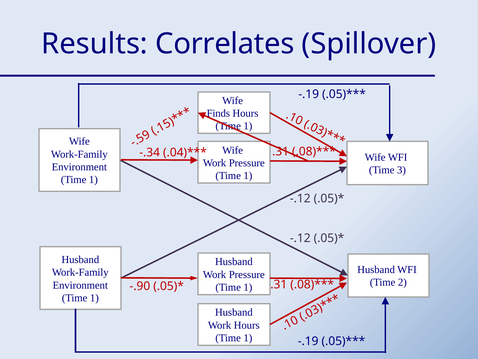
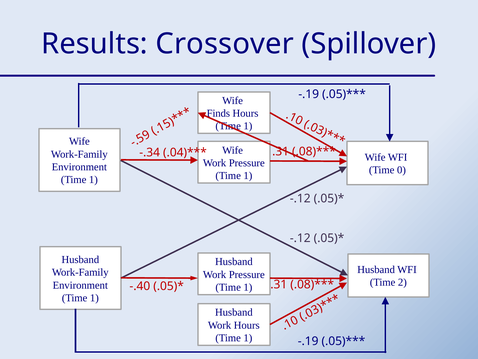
Correlates: Correlates -> Crossover
Time 3: 3 -> 0
-.90: -.90 -> -.40
